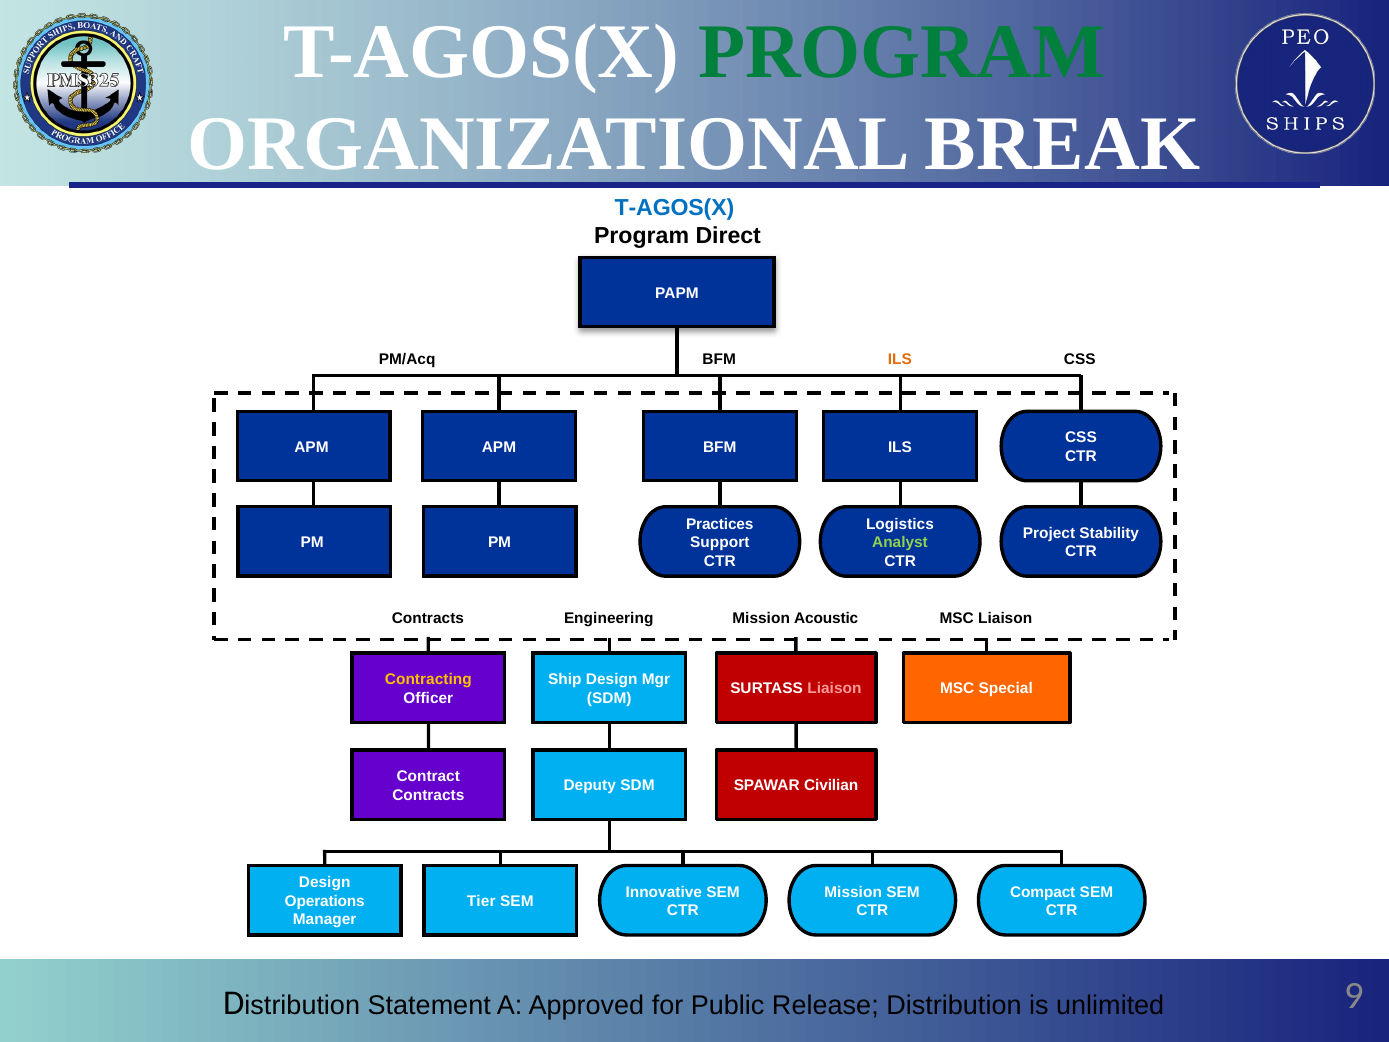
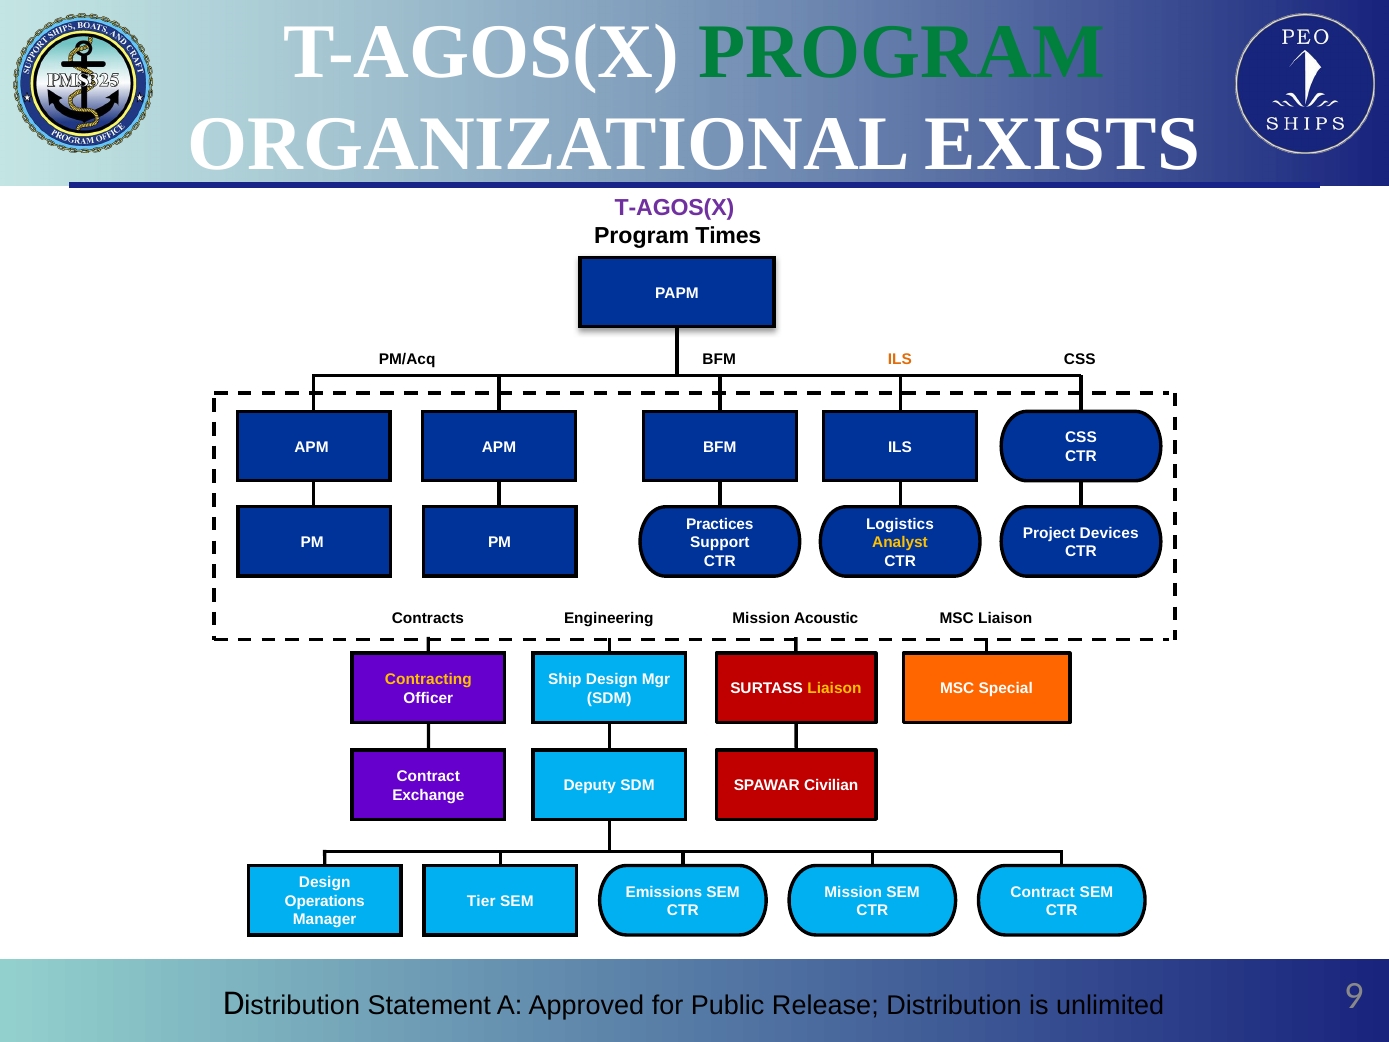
BREAK: BREAK -> EXISTS
T-AGOS(X at (674, 208) colour: blue -> purple
Direct: Direct -> Times
Stability: Stability -> Devices
Analyst colour: light green -> yellow
Liaison at (834, 689) colour: pink -> yellow
Contracts at (428, 795): Contracts -> Exchange
Innovative: Innovative -> Emissions
Compact at (1043, 892): Compact -> Contract
